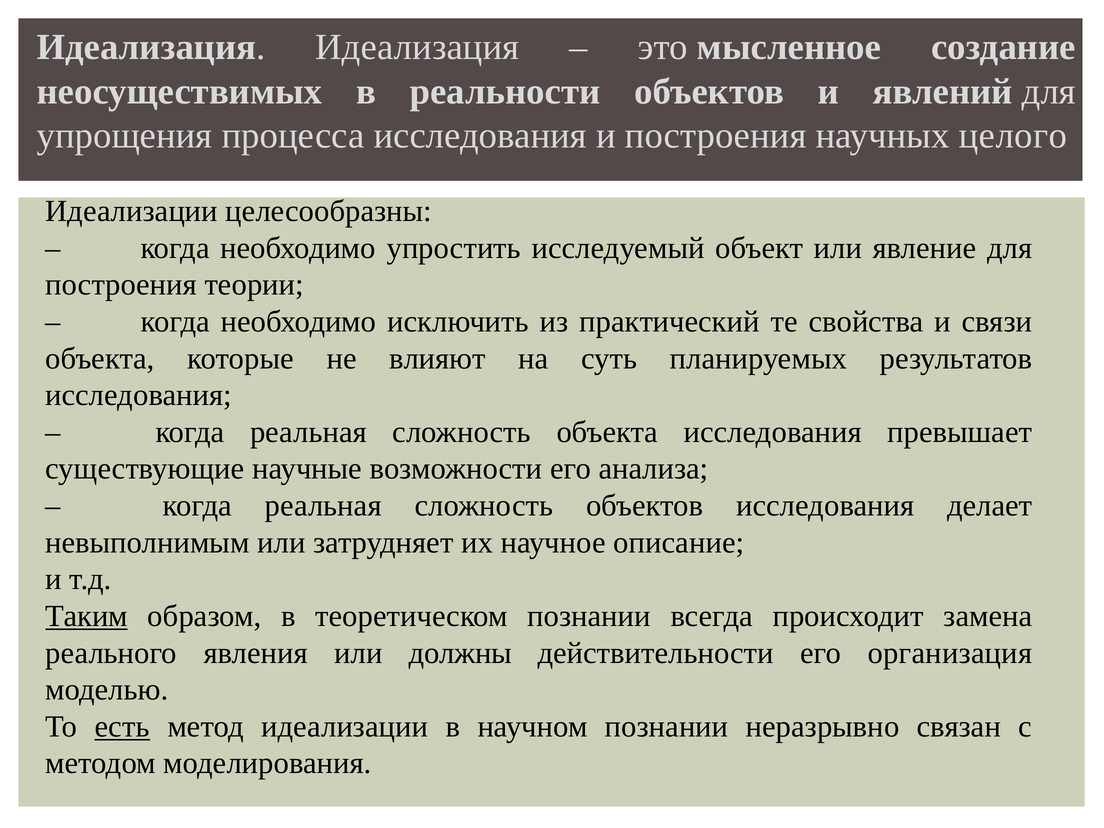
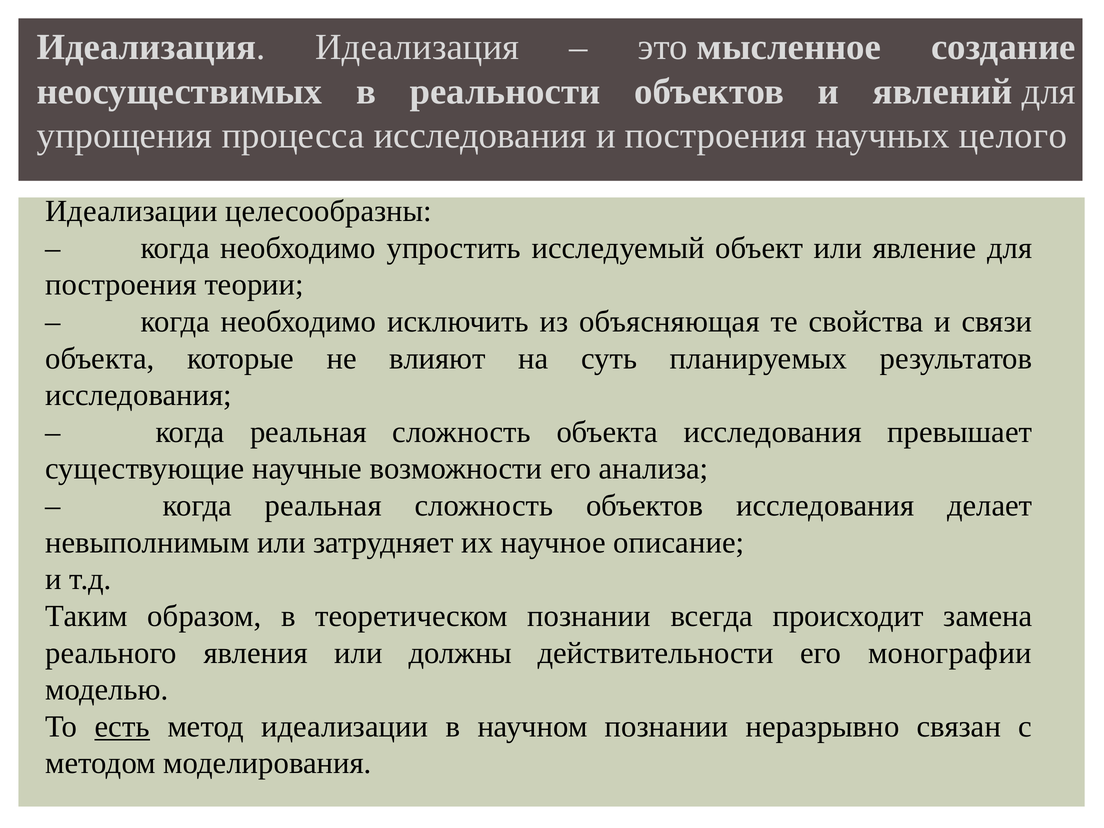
практический: практический -> объясняющая
Таким underline: present -> none
организация: организация -> монографии
